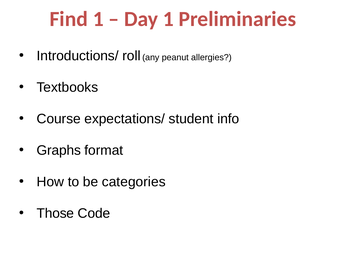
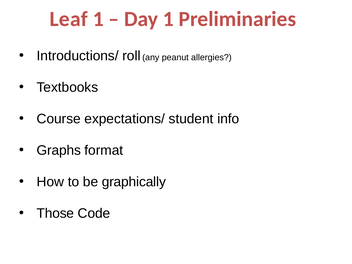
Find: Find -> Leaf
categories: categories -> graphically
